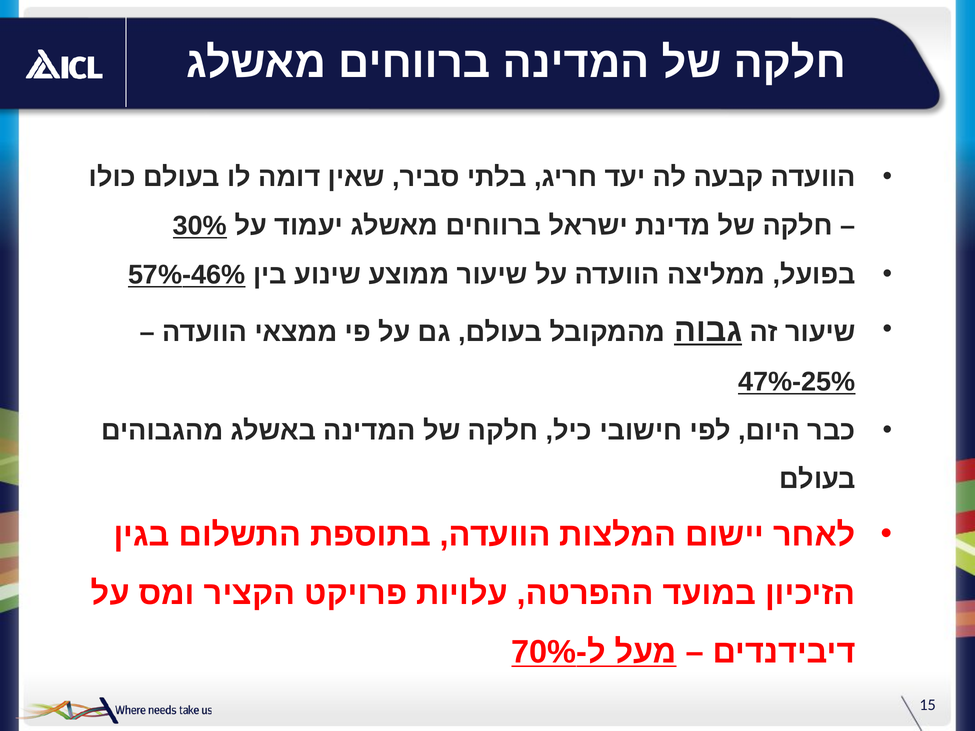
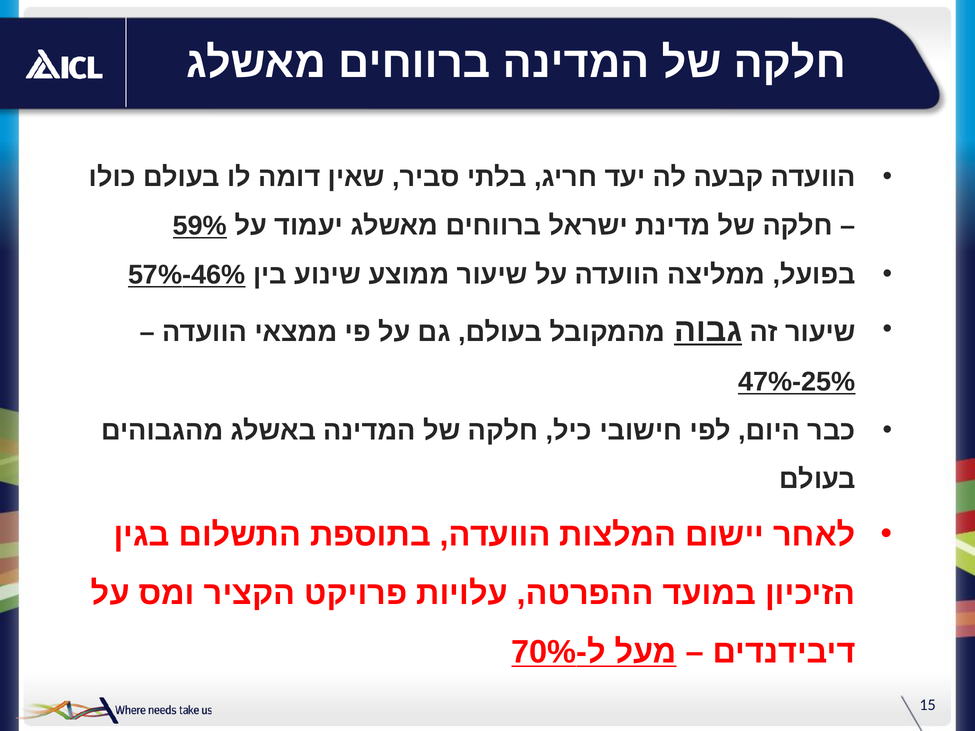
30%: 30% -> 59%
